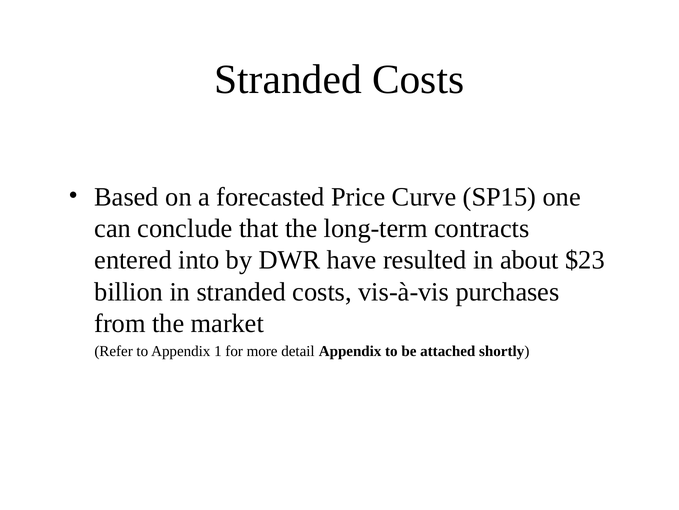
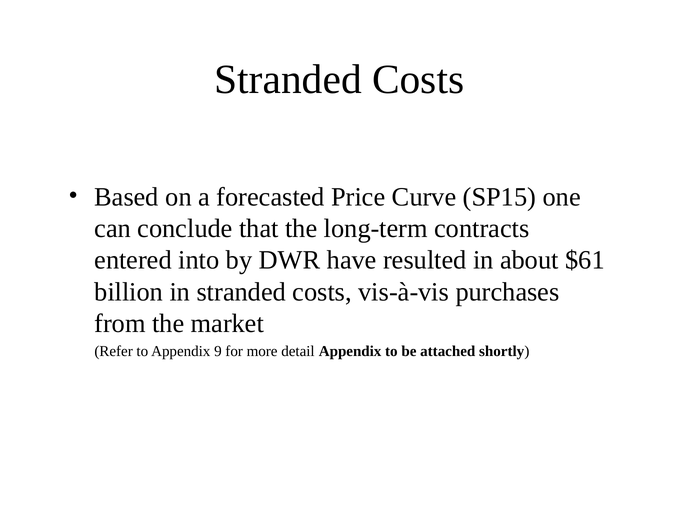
$23: $23 -> $61
1: 1 -> 9
